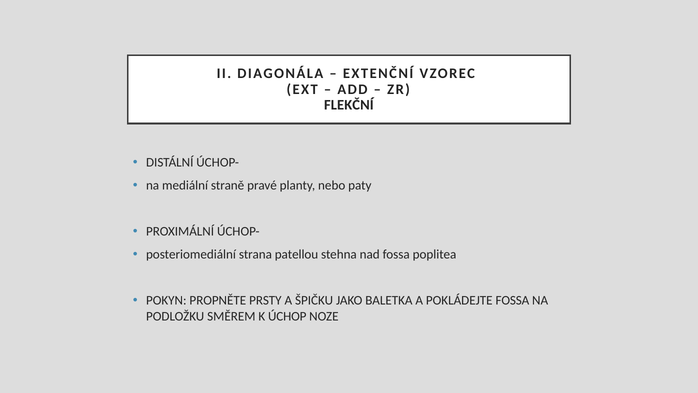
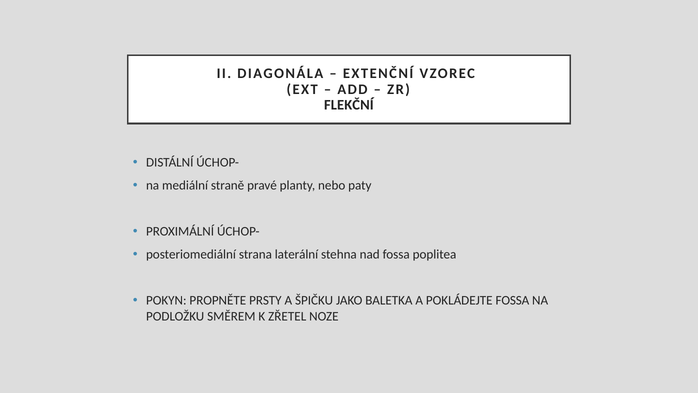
patellou: patellou -> laterální
ÚCHOP: ÚCHOP -> ZŘETEL
